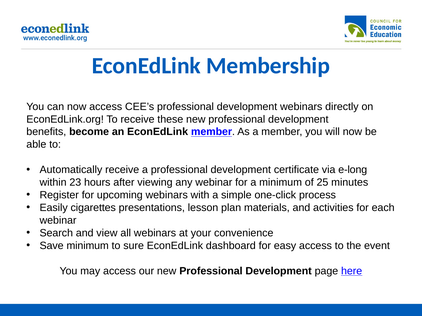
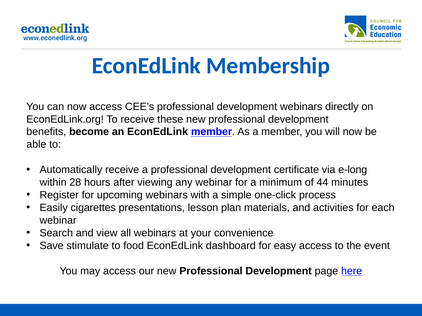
23: 23 -> 28
25: 25 -> 44
Save minimum: minimum -> stimulate
sure: sure -> food
